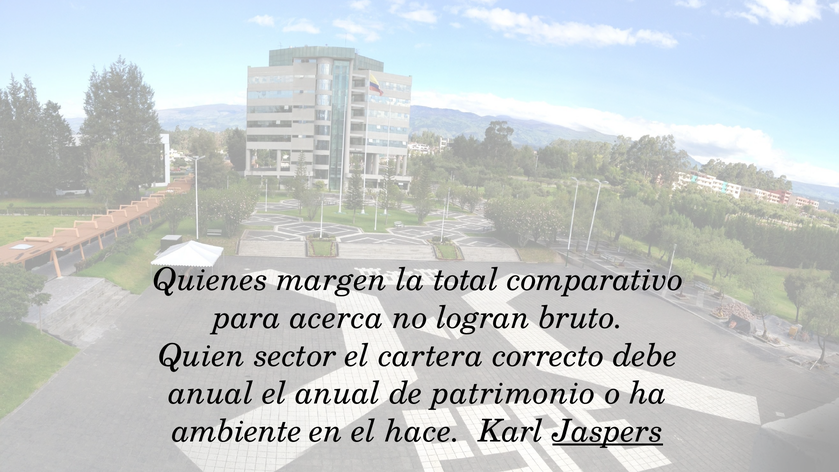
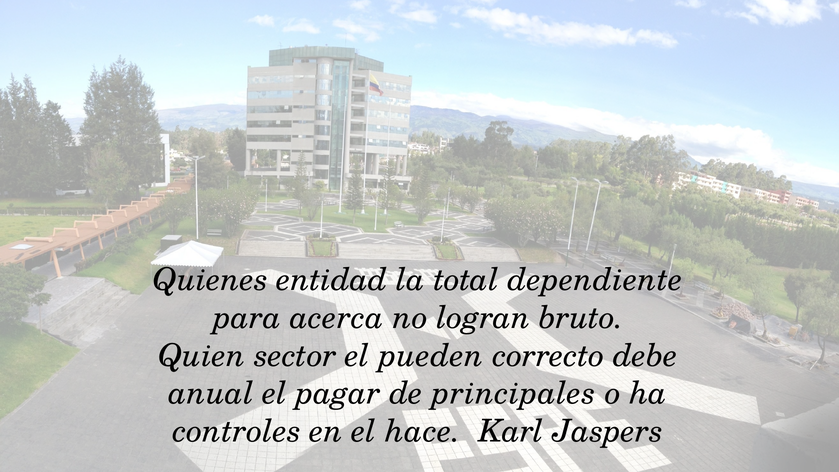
margen: margen -> entidad
comparativo: comparativo -> dependiente
cartera: cartera -> pueden
el anual: anual -> pagar
patrimonio: patrimonio -> principales
ambiente: ambiente -> controles
Jaspers underline: present -> none
